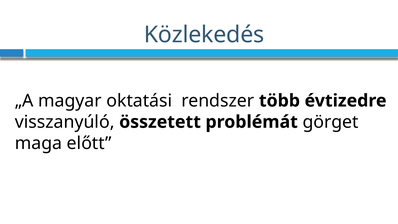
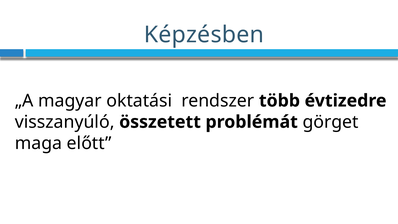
Közlekedés: Közlekedés -> Képzésben
